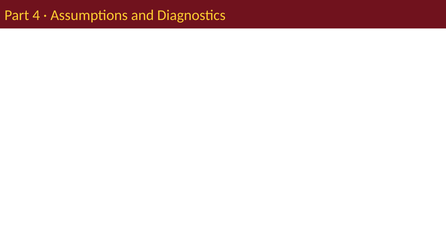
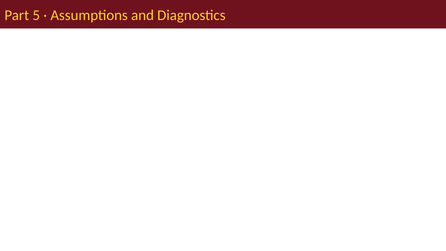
4: 4 -> 5
